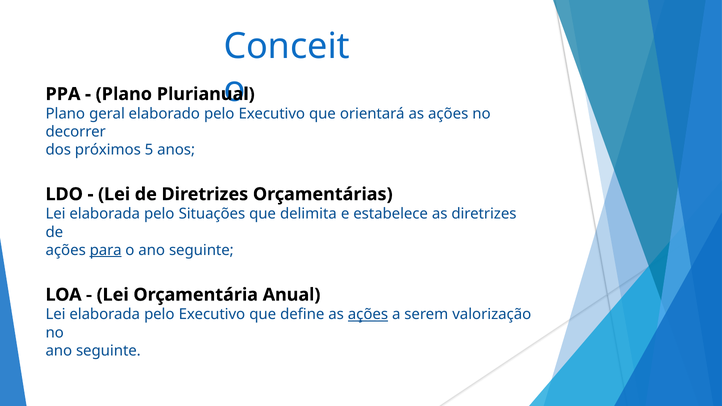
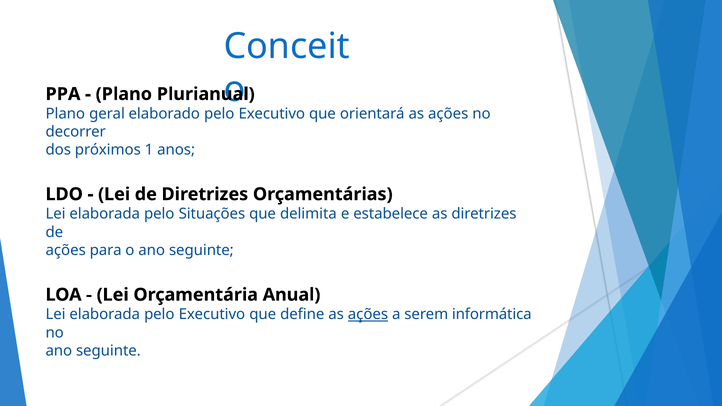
5: 5 -> 1
para underline: present -> none
valorização: valorização -> informática
